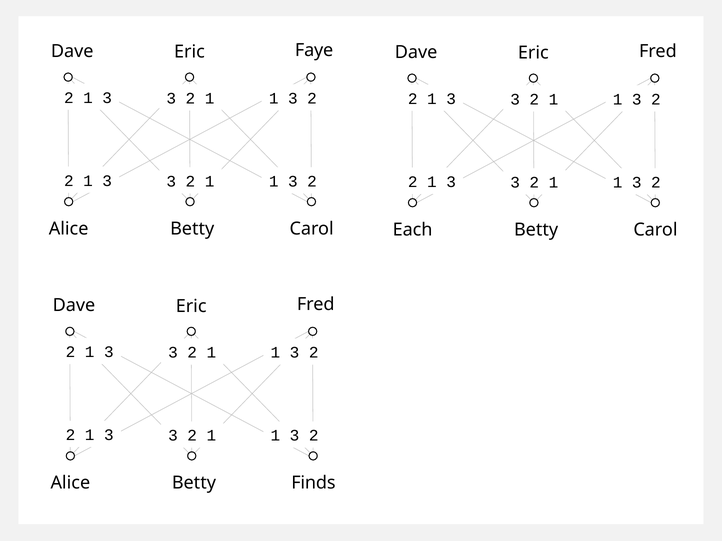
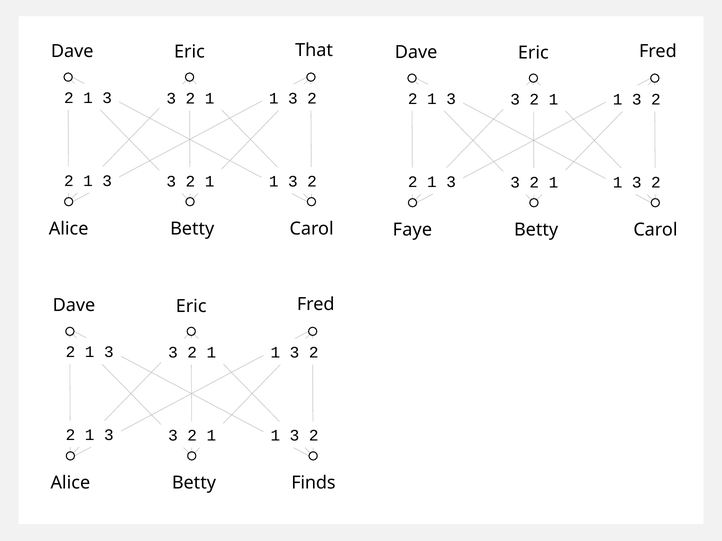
Faye: Faye -> That
Each: Each -> Faye
